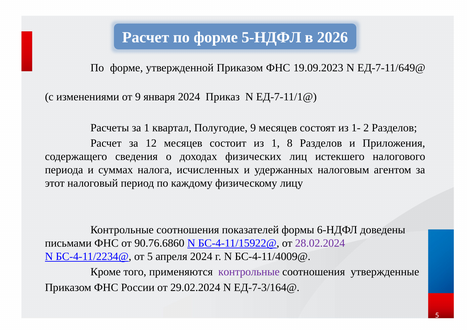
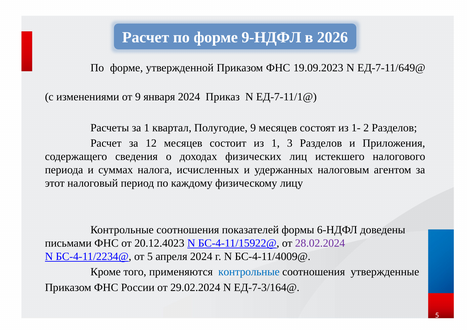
5-НДФЛ: 5-НДФЛ -> 9-НДФЛ
8: 8 -> 3
90.76.6860: 90.76.6860 -> 20.12.4023
контрольные at (249, 272) colour: purple -> blue
